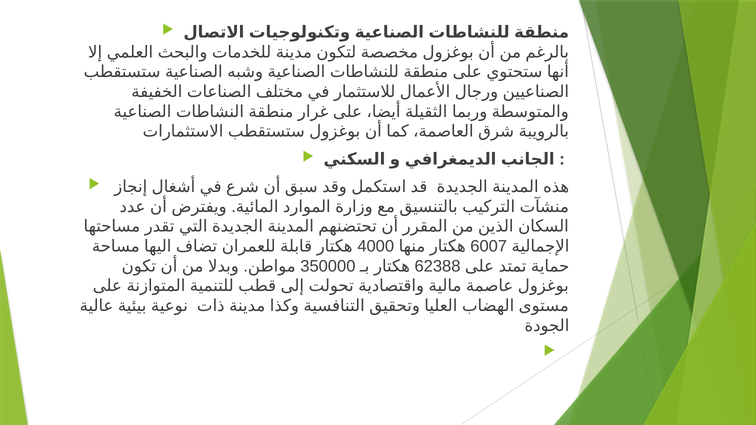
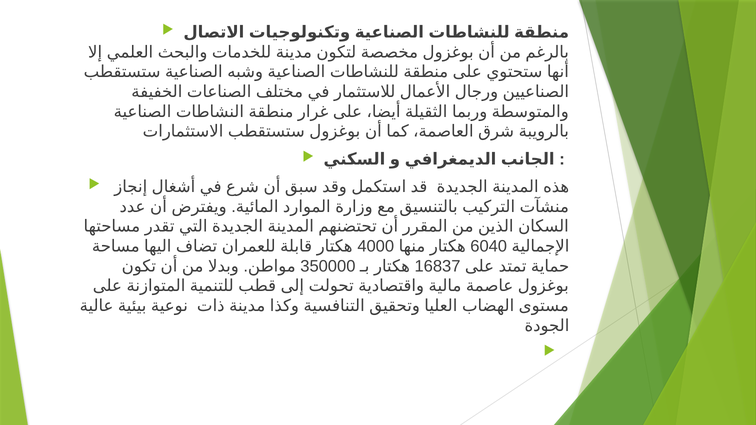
6007: 6007 -> 6040
62388: 62388 -> 16837
